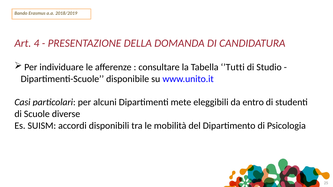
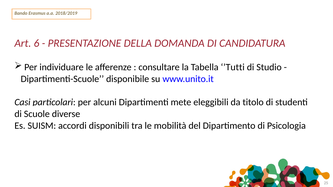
4: 4 -> 6
entro: entro -> titolo
